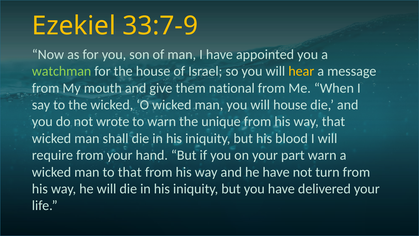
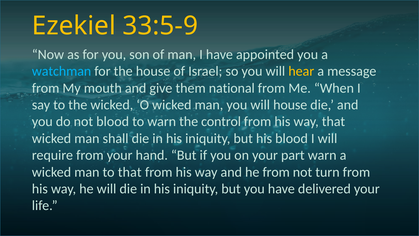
33:7-9: 33:7-9 -> 33:5-9
watchman colour: light green -> light blue
not wrote: wrote -> blood
unique: unique -> control
he have: have -> from
